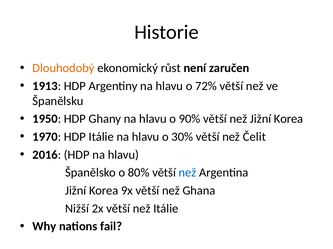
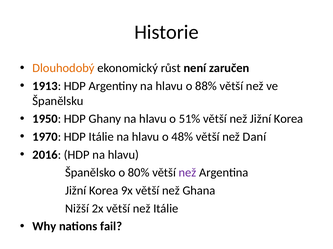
72%: 72% -> 88%
90%: 90% -> 51%
30%: 30% -> 48%
Čelit: Čelit -> Daní
než at (188, 173) colour: blue -> purple
